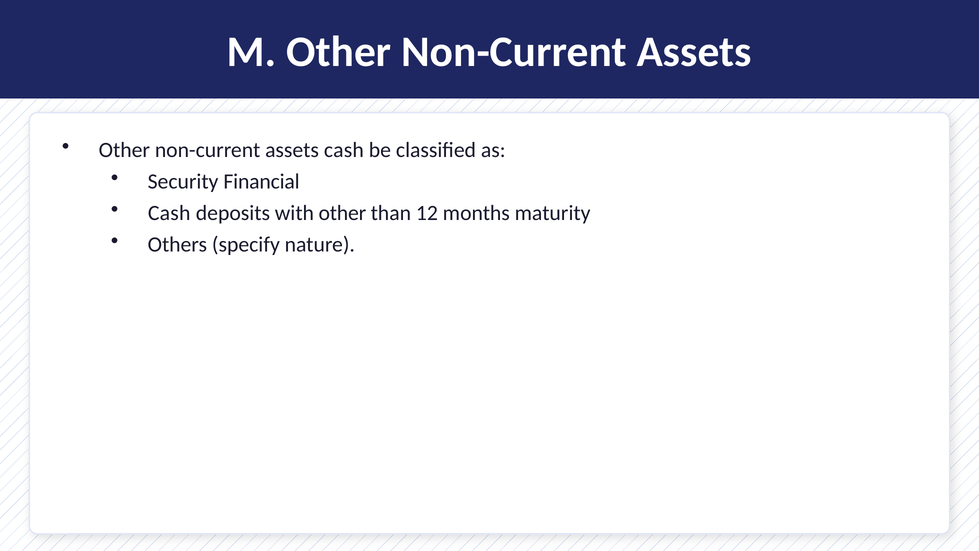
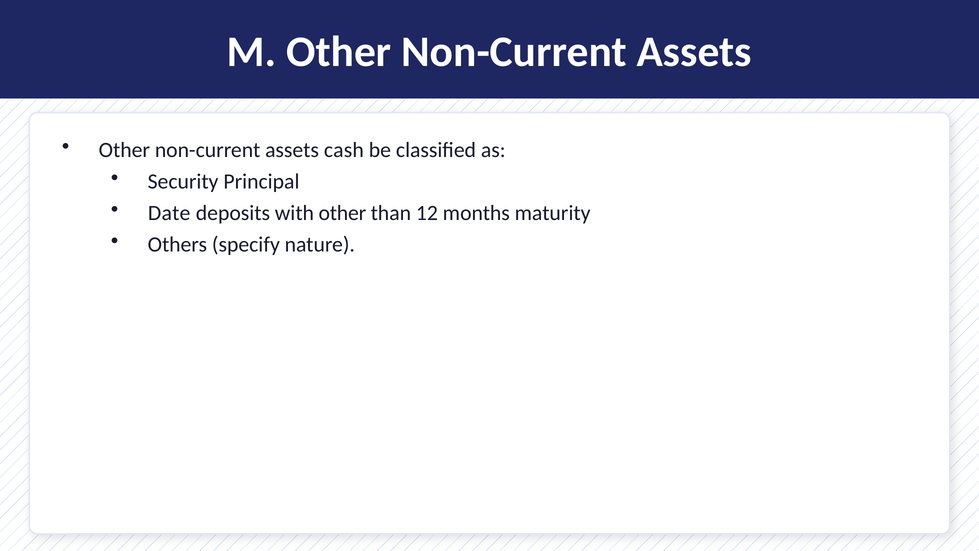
Financial: Financial -> Principal
Cash at (169, 213): Cash -> Date
